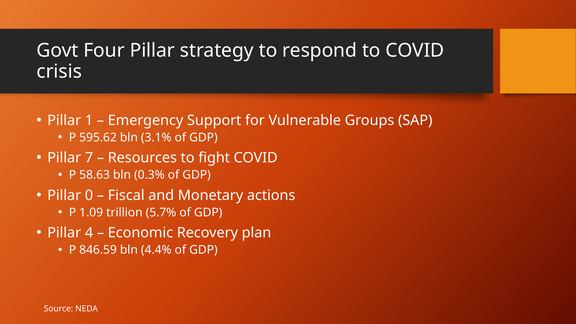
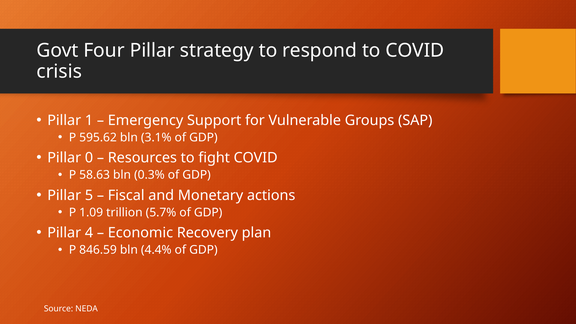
7: 7 -> 0
0: 0 -> 5
